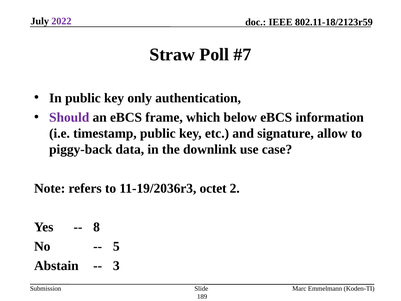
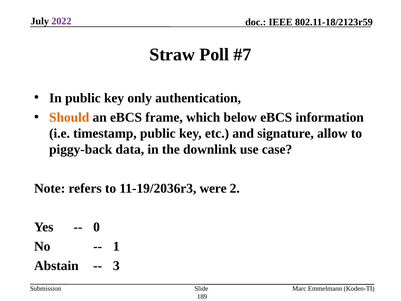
Should colour: purple -> orange
octet: octet -> were
8: 8 -> 0
5: 5 -> 1
